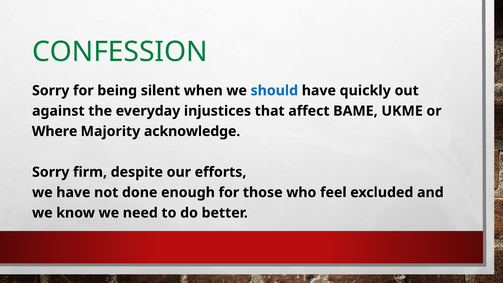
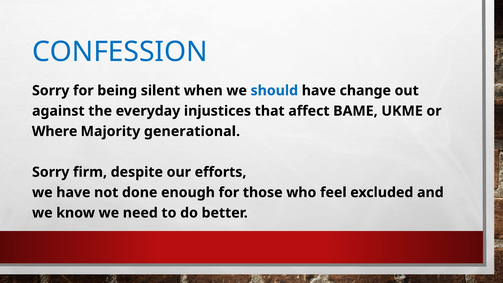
CONFESSION colour: green -> blue
quickly: quickly -> change
acknowledge: acknowledge -> generational
